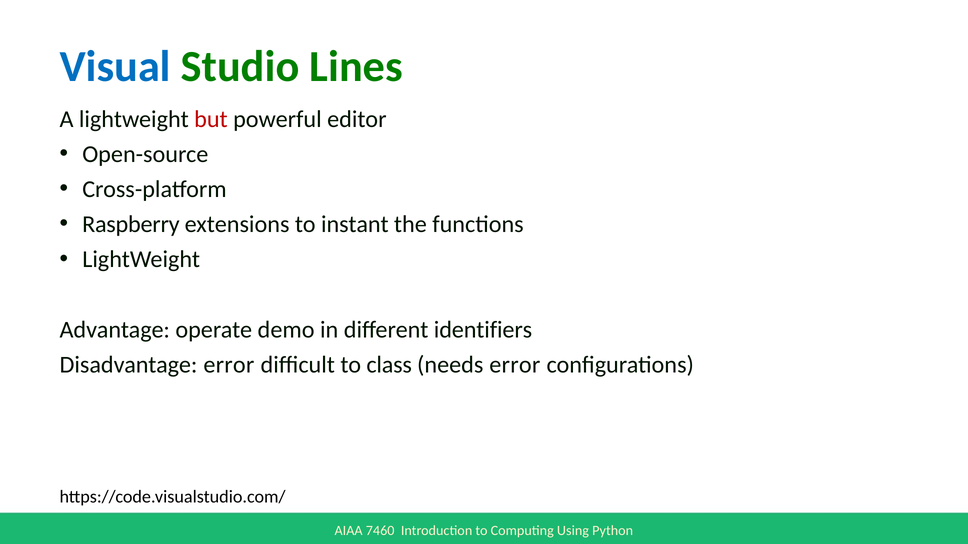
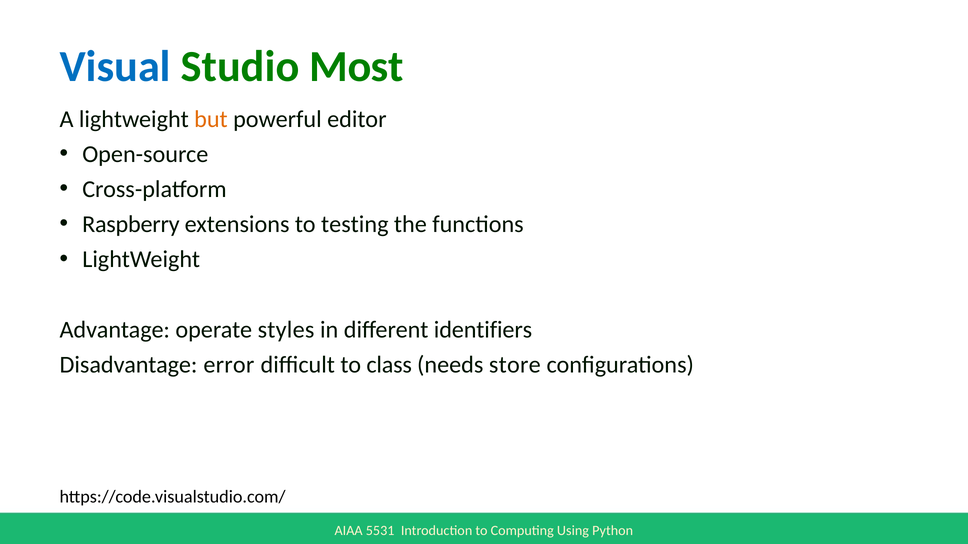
Lines: Lines -> Most
but colour: red -> orange
instant: instant -> testing
demo: demo -> styles
needs error: error -> store
7460: 7460 -> 5531
